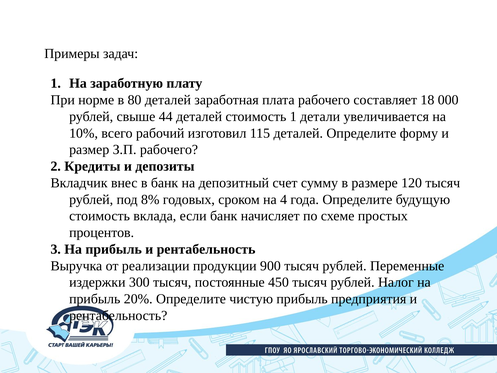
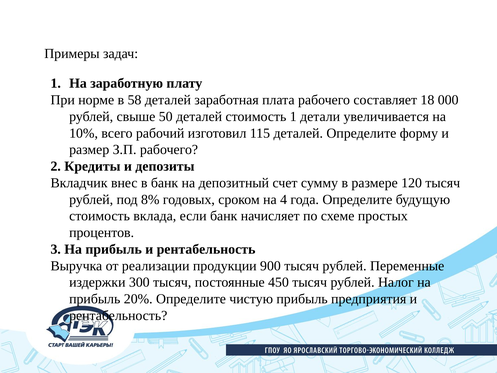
80: 80 -> 58
44: 44 -> 50
